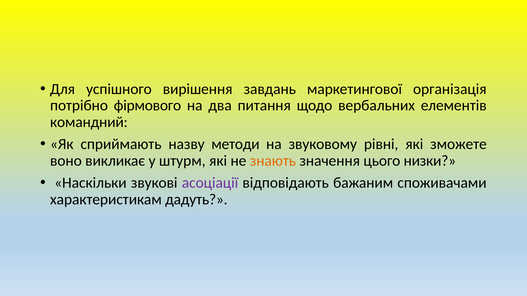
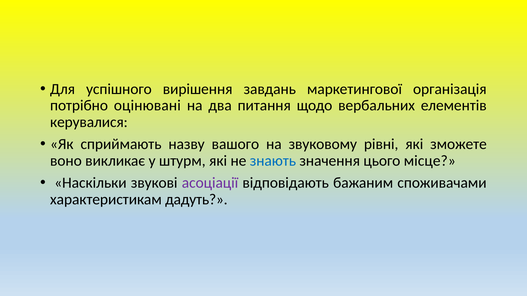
фірмового: фірмового -> оцінювані
командний: командний -> керувалися
методи: методи -> вашого
знають colour: orange -> blue
низки: низки -> місце
